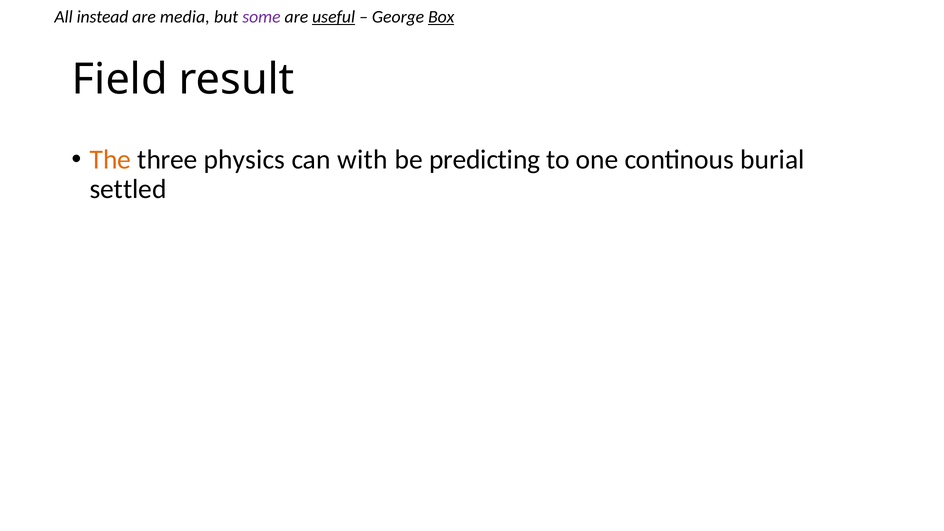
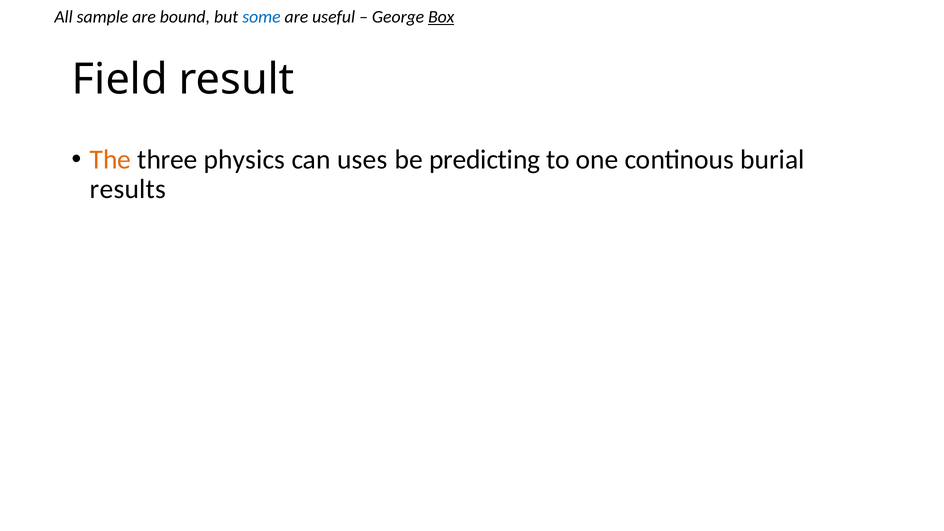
instead: instead -> sample
media: media -> bound
some colour: purple -> blue
useful underline: present -> none
with: with -> uses
settled: settled -> results
